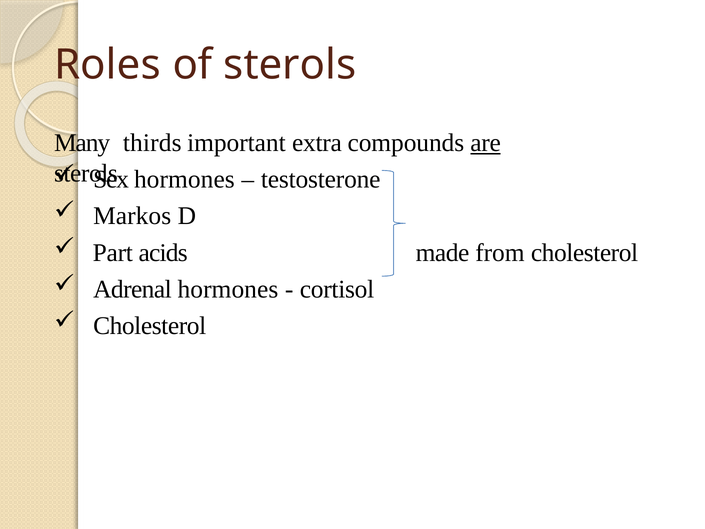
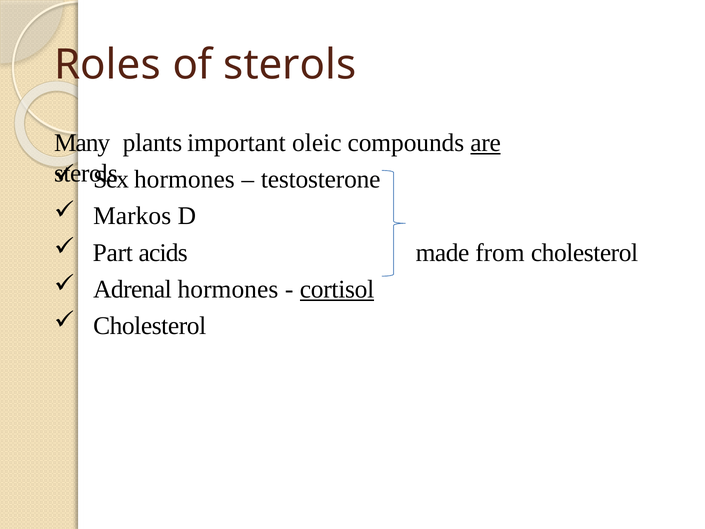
thirds: thirds -> plants
extra: extra -> oleic
cortisol underline: none -> present
